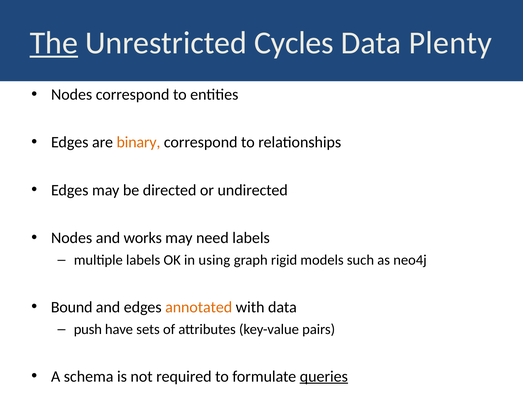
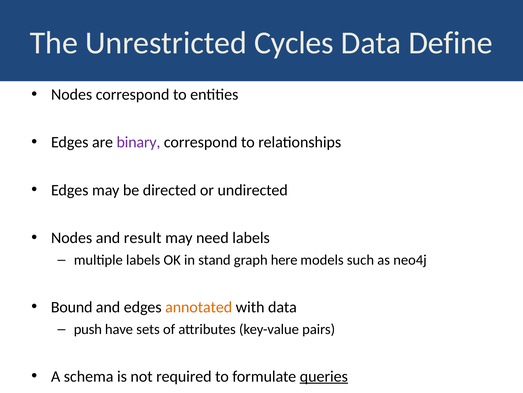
The underline: present -> none
Plenty: Plenty -> Define
binary colour: orange -> purple
works: works -> result
using: using -> stand
rigid: rigid -> here
